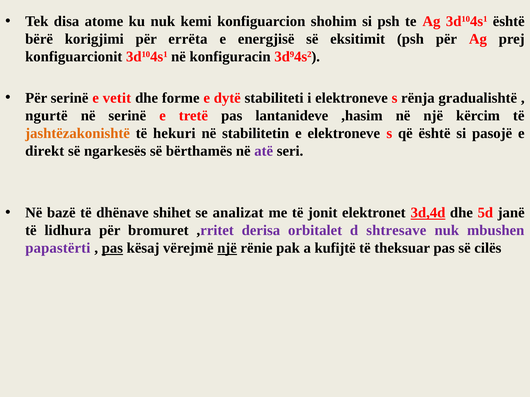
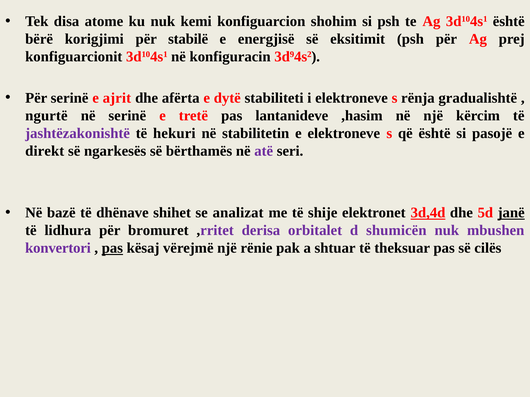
errëta: errëta -> stabilë
vetit: vetit -> ajrit
forme: forme -> afërta
jashtëzakonishtë colour: orange -> purple
jonit: jonit -> shije
janë underline: none -> present
shtresave: shtresave -> shumicën
papastërti: papastërti -> konvertori
një at (227, 248) underline: present -> none
kufijtë: kufijtë -> shtuar
